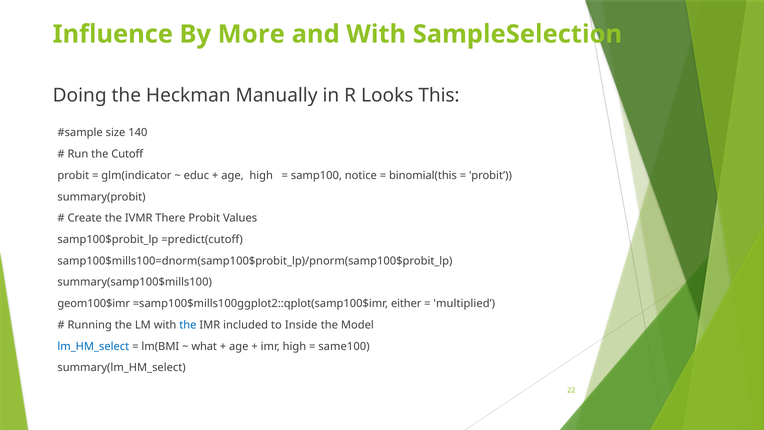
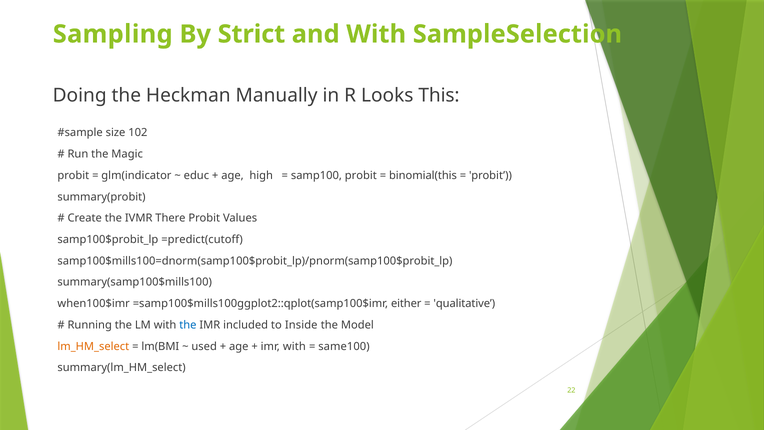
Influence: Influence -> Sampling
More: More -> Strict
140: 140 -> 102
Cutoff: Cutoff -> Magic
samp100 notice: notice -> probit
geom100$imr: geom100$imr -> when100$imr
multiplied: multiplied -> qualitative
lm_HM_select colour: blue -> orange
what: what -> used
imr high: high -> with
